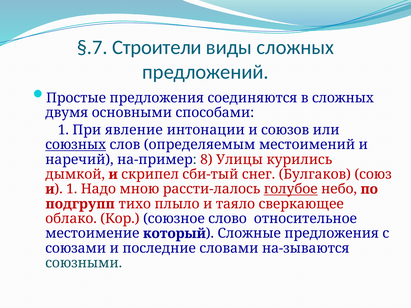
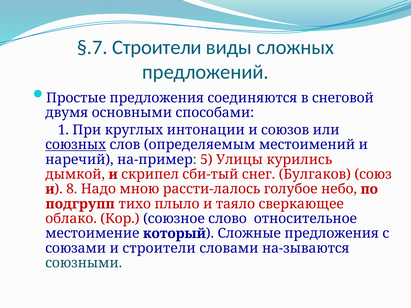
в сложных: сложных -> снеговой
явление: явление -> круглых
8: 8 -> 5
и 1: 1 -> 8
голубое underline: present -> none
и последние: последние -> строители
